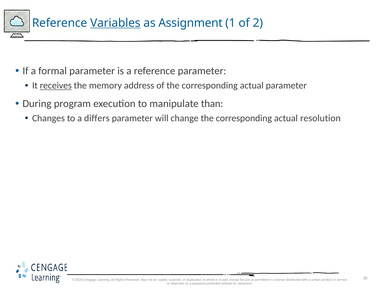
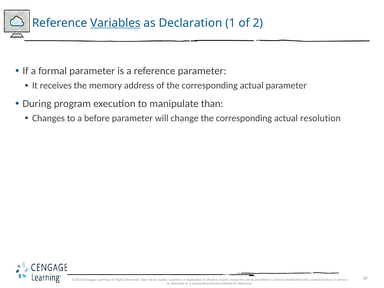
Assignment: Assignment -> Declaration
receives underline: present -> none
differs: differs -> before
